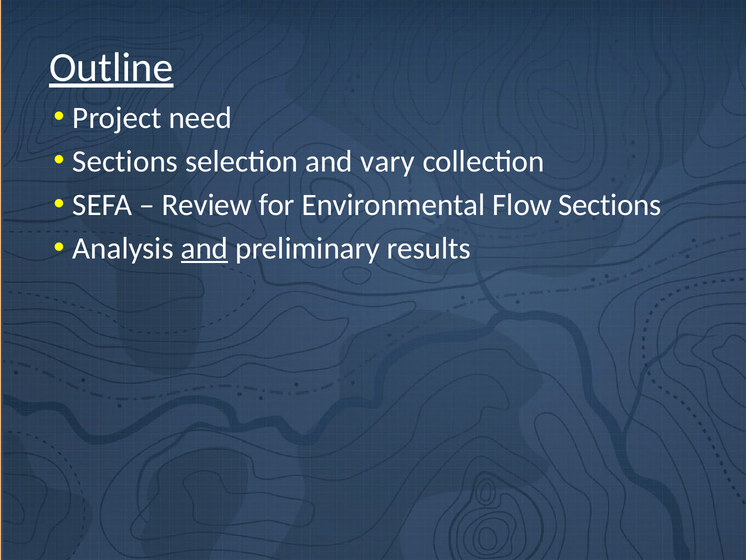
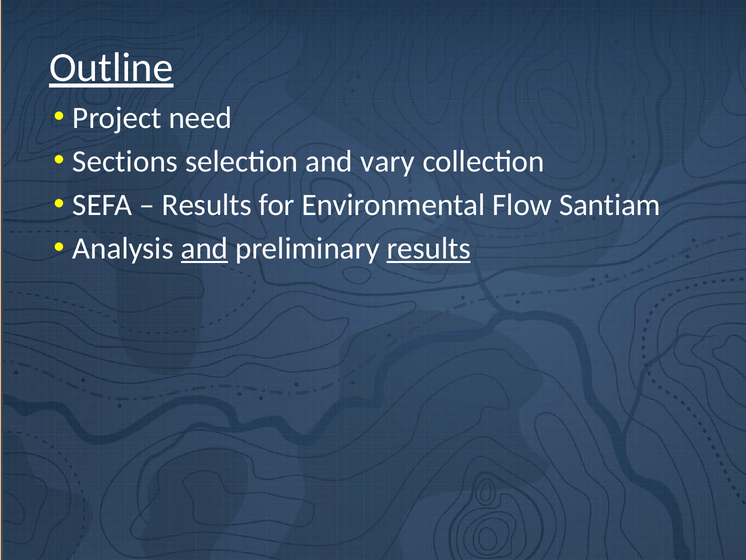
Review at (207, 205): Review -> Results
Flow Sections: Sections -> Santiam
results at (429, 248) underline: none -> present
